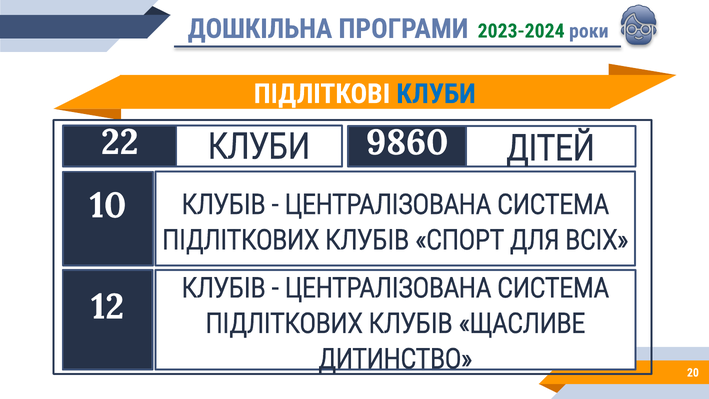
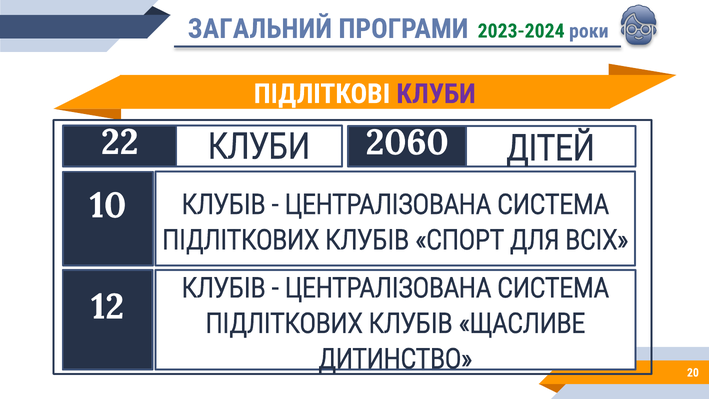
ДОШКІЛЬНА: ДОШКІЛЬНА -> ЗАГАЛЬНИЙ
КЛУБИ at (436, 94) colour: blue -> purple
9860: 9860 -> 2060
